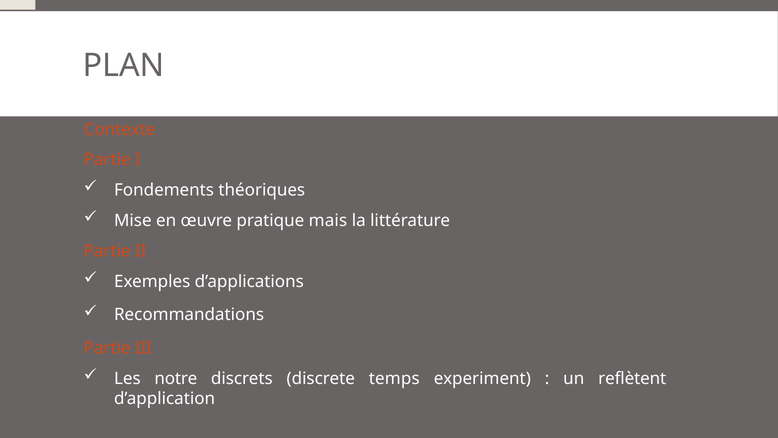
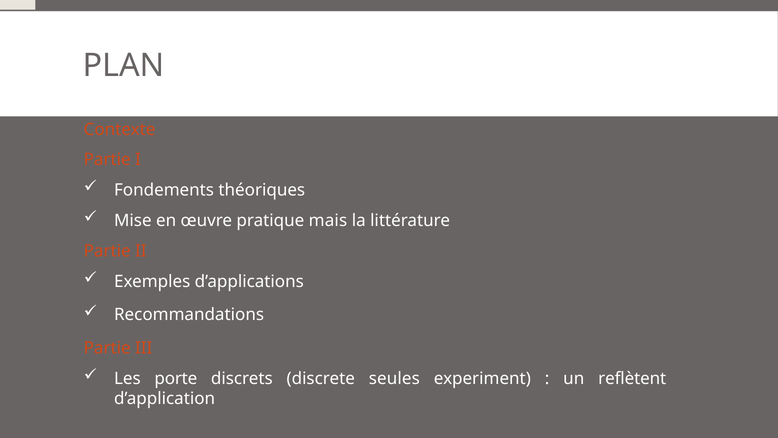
notre: notre -> porte
temps: temps -> seules
